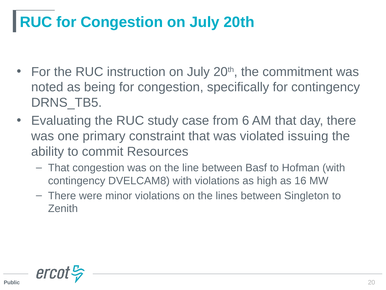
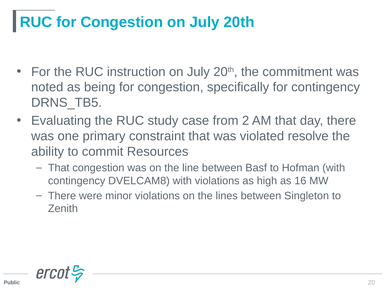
6: 6 -> 2
issuing: issuing -> resolve
